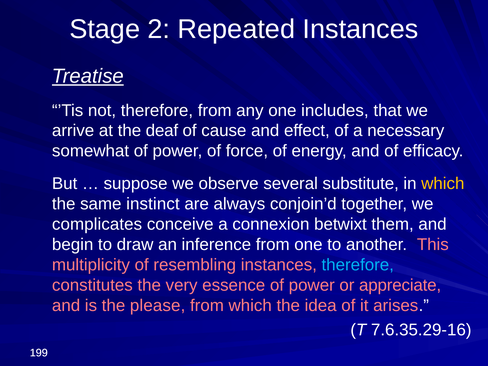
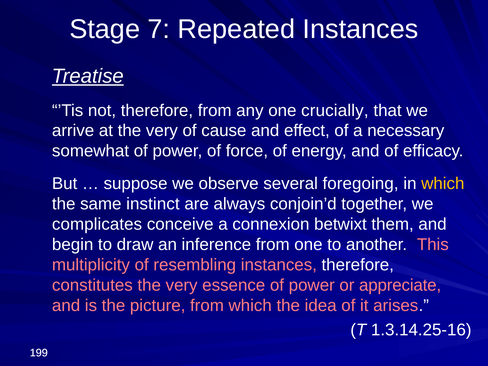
2: 2 -> 7
includes: includes -> crucially
at the deaf: deaf -> very
substitute: substitute -> foregoing
therefore at (358, 265) colour: light blue -> white
please: please -> picture
7.6.35.29-16: 7.6.35.29-16 -> 1.3.14.25-16
